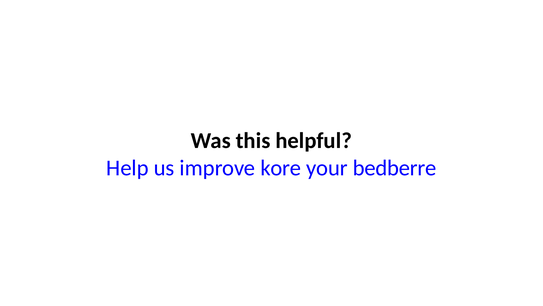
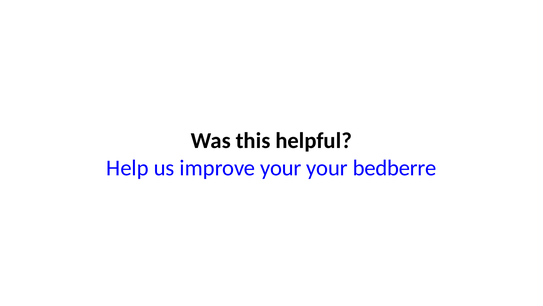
improve kore: kore -> your
